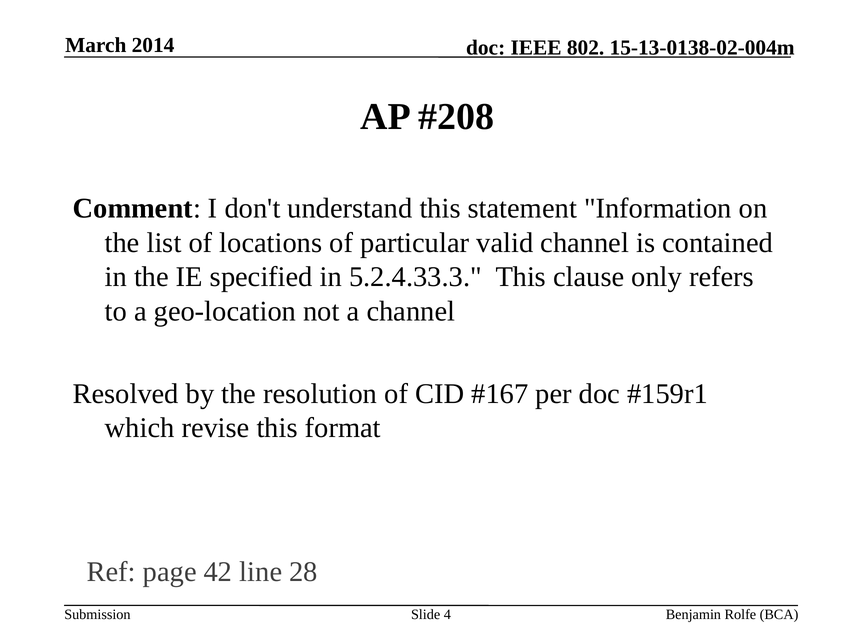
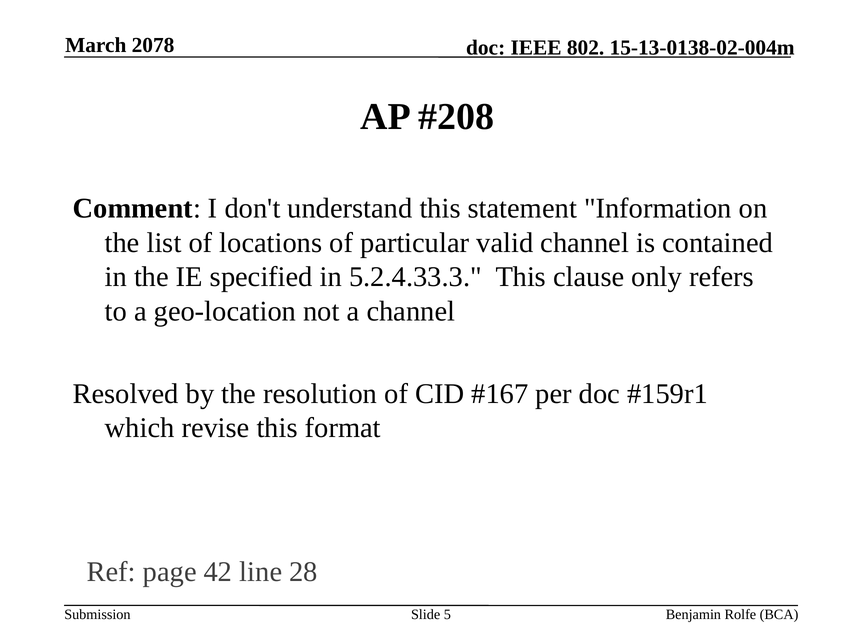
2014: 2014 -> 2078
4: 4 -> 5
